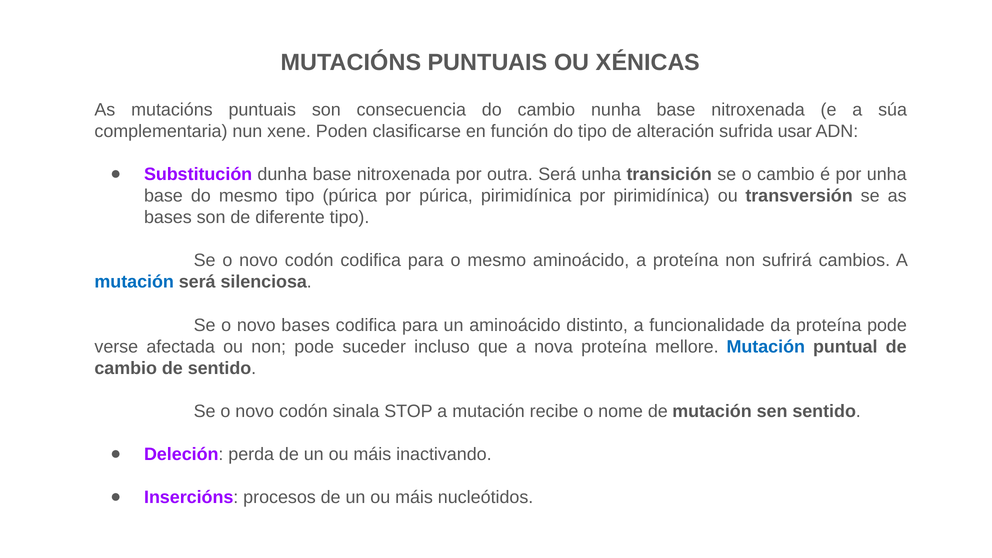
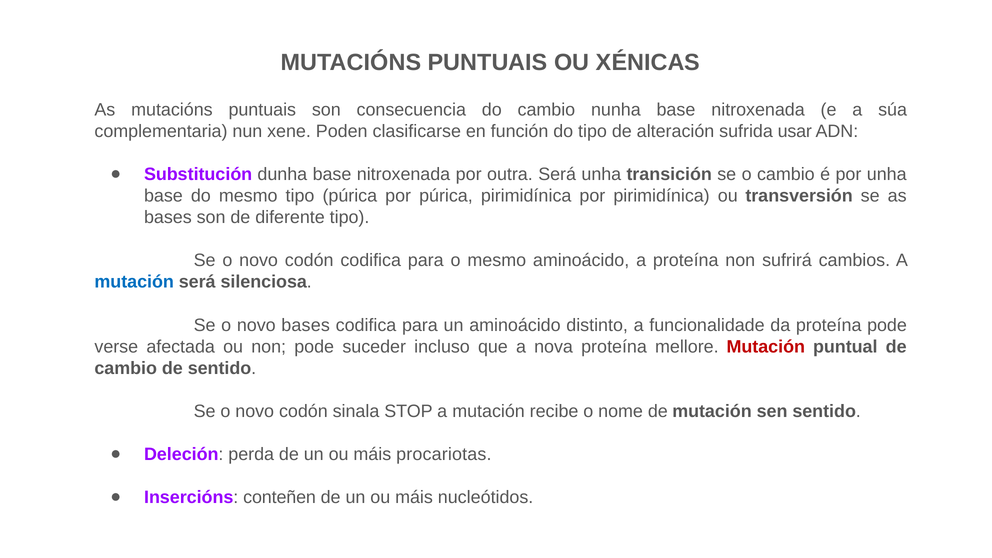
Mutación at (766, 347) colour: blue -> red
inactivando: inactivando -> procariotas
procesos: procesos -> conteñen
